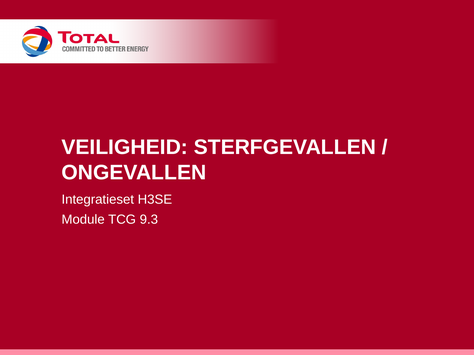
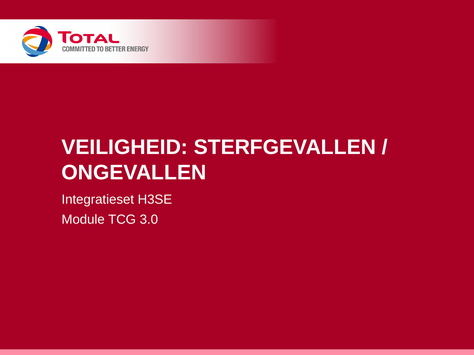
9.3: 9.3 -> 3.0
